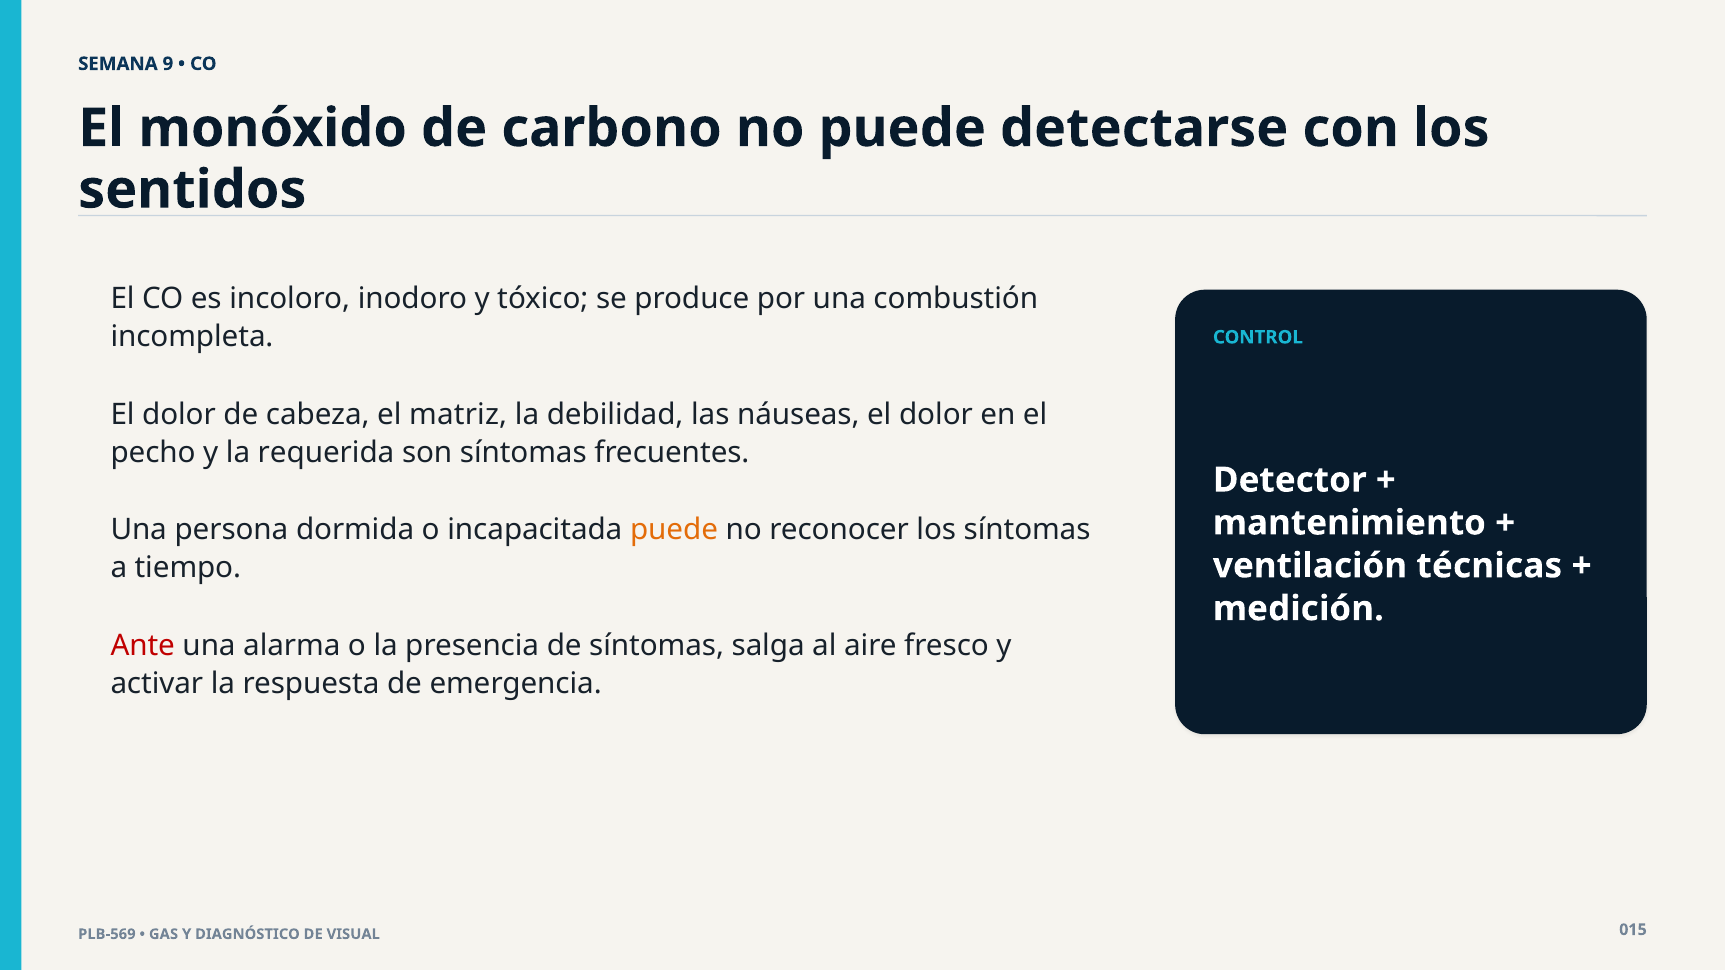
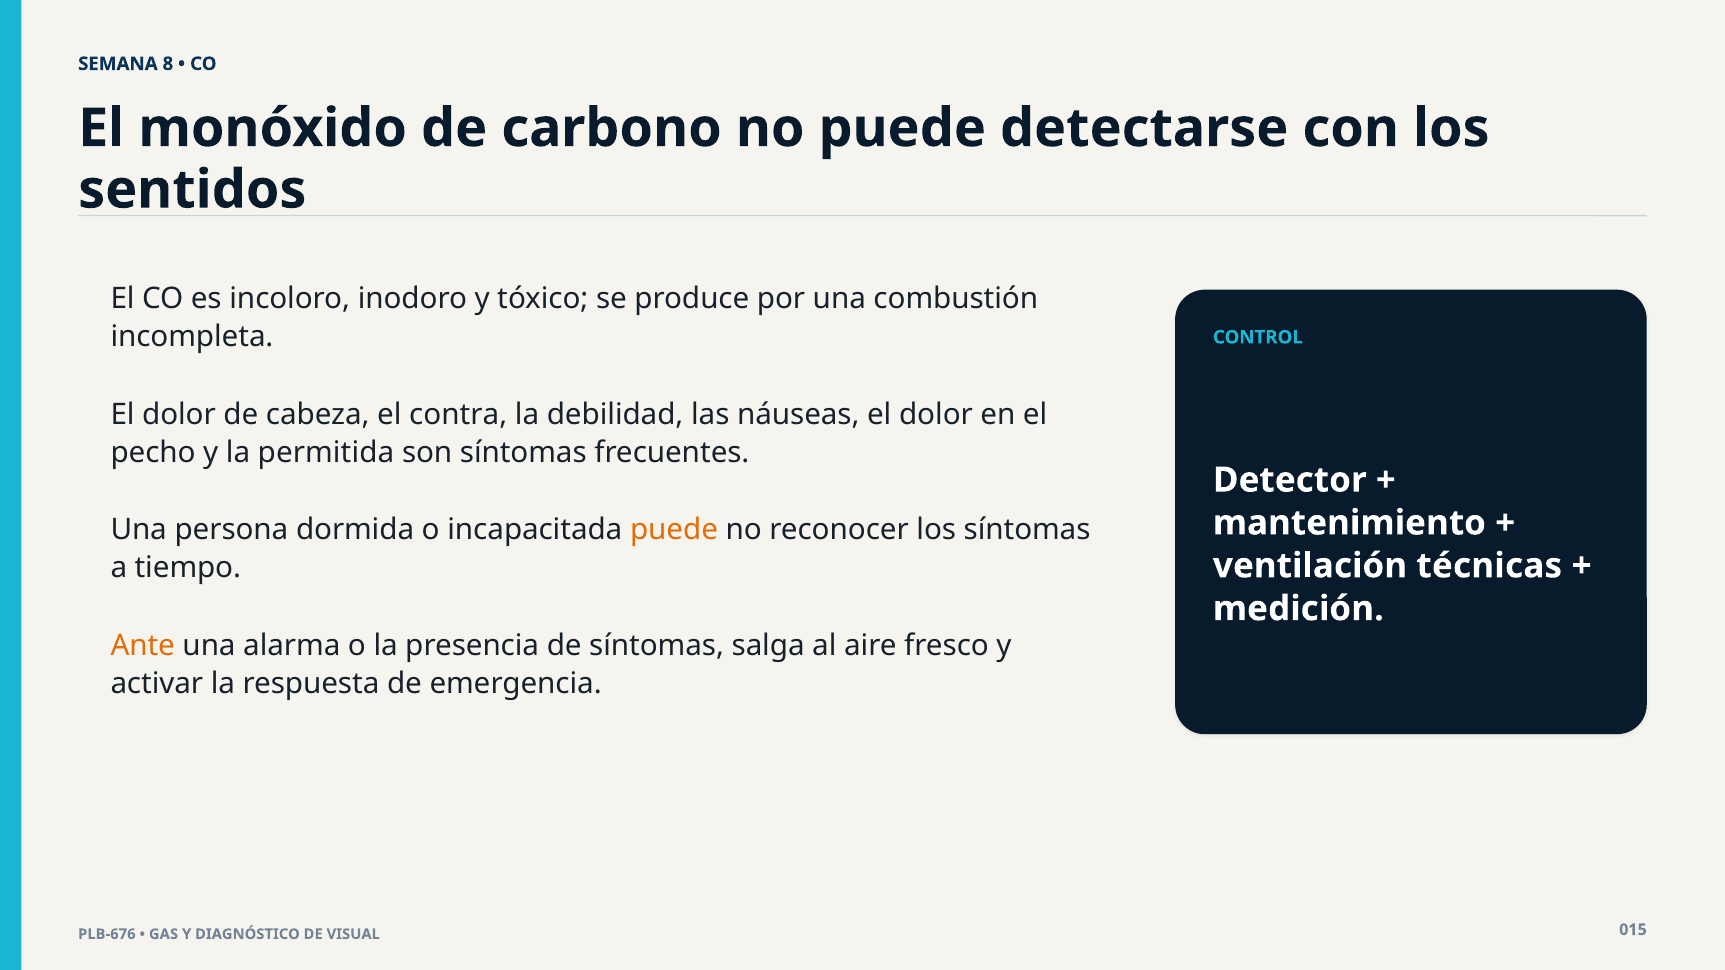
9: 9 -> 8
matriz: matriz -> contra
requerida: requerida -> permitida
Ante colour: red -> orange
PLB-569: PLB-569 -> PLB-676
